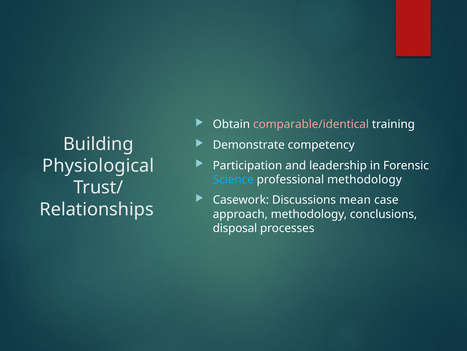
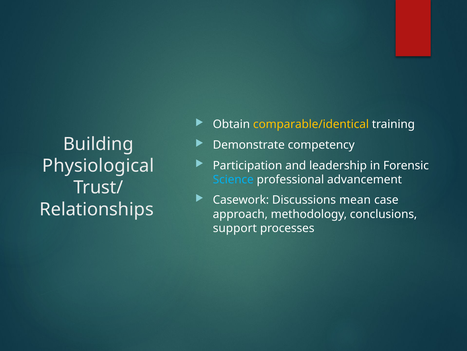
comparable/identical colour: pink -> yellow
professional methodology: methodology -> advancement
disposal: disposal -> support
